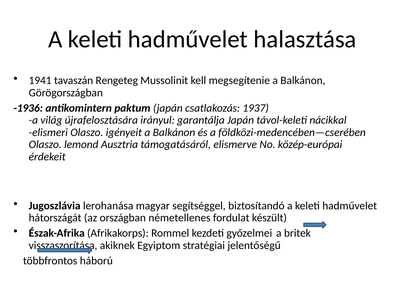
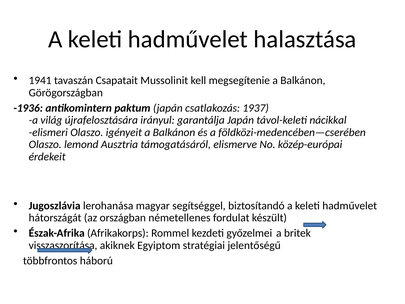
Rengeteg: Rengeteg -> Csapatait
